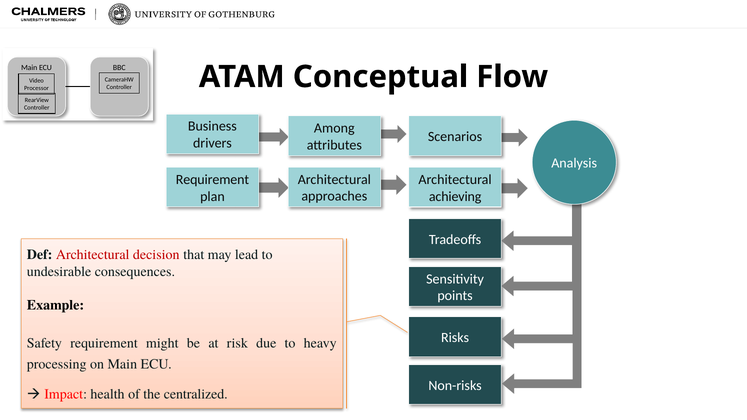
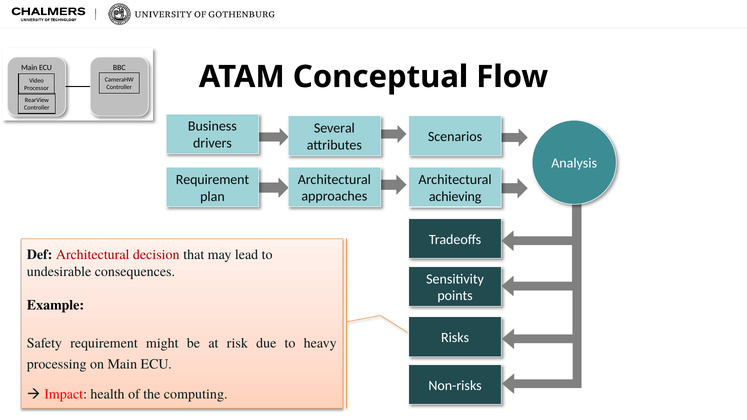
Among: Among -> Several
centralized: centralized -> computing
